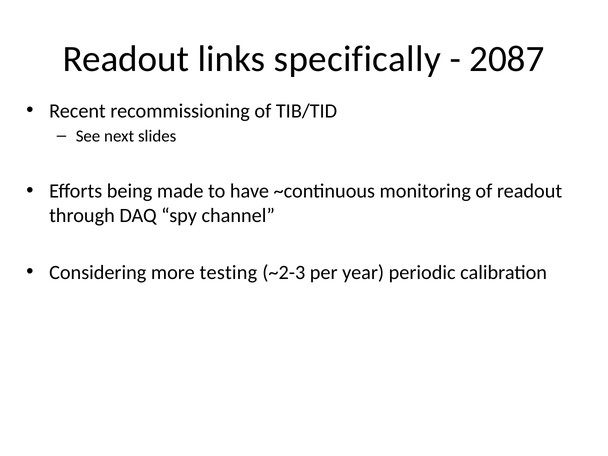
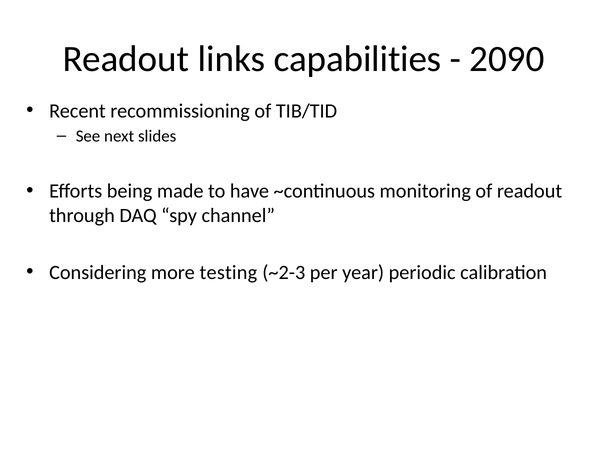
specifically: specifically -> capabilities
2087: 2087 -> 2090
